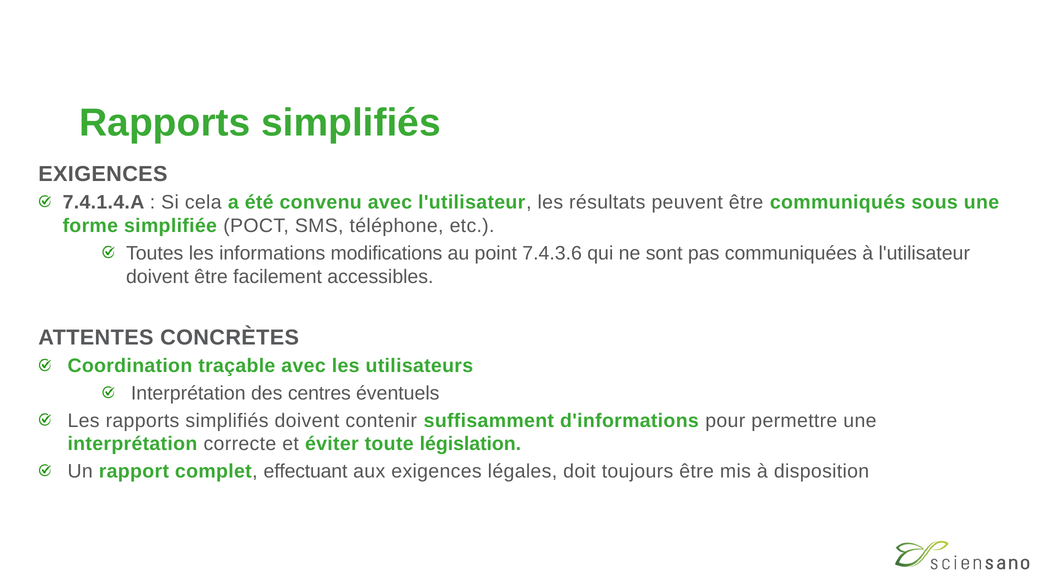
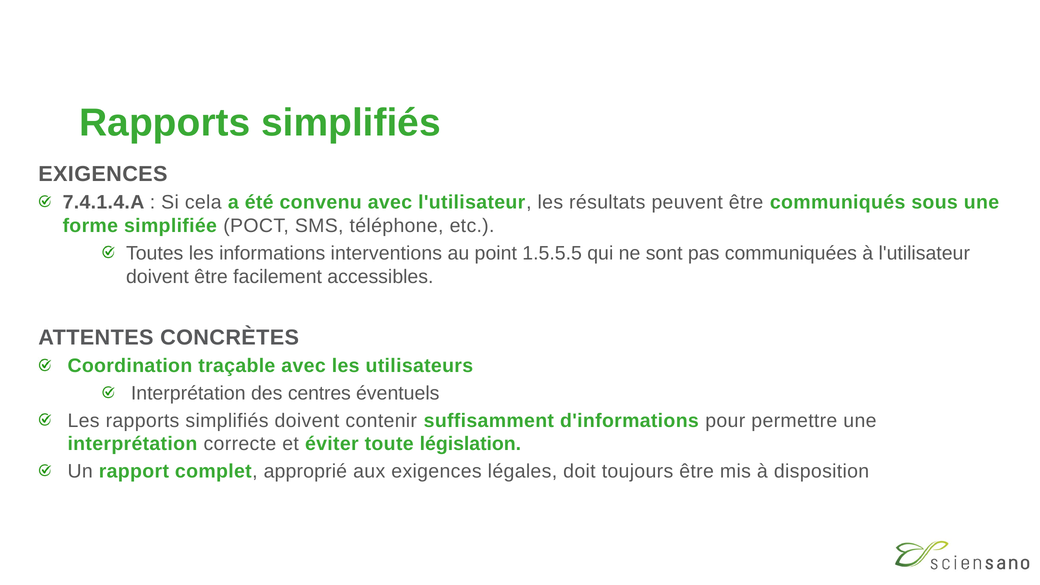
modifications: modifications -> interventions
7.4.3.6: 7.4.3.6 -> 1.5.5.5
effectuant: effectuant -> approprié
